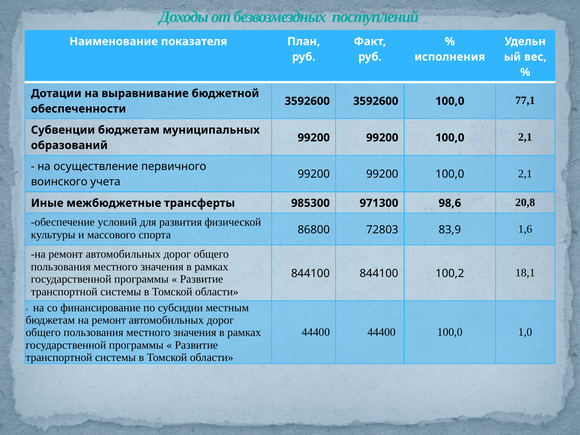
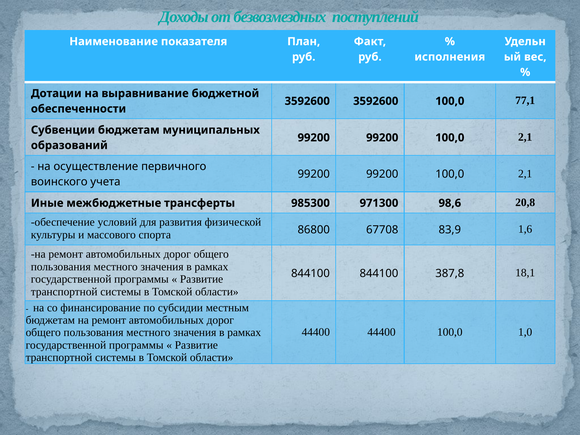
72803: 72803 -> 67708
100,2: 100,2 -> 387,8
